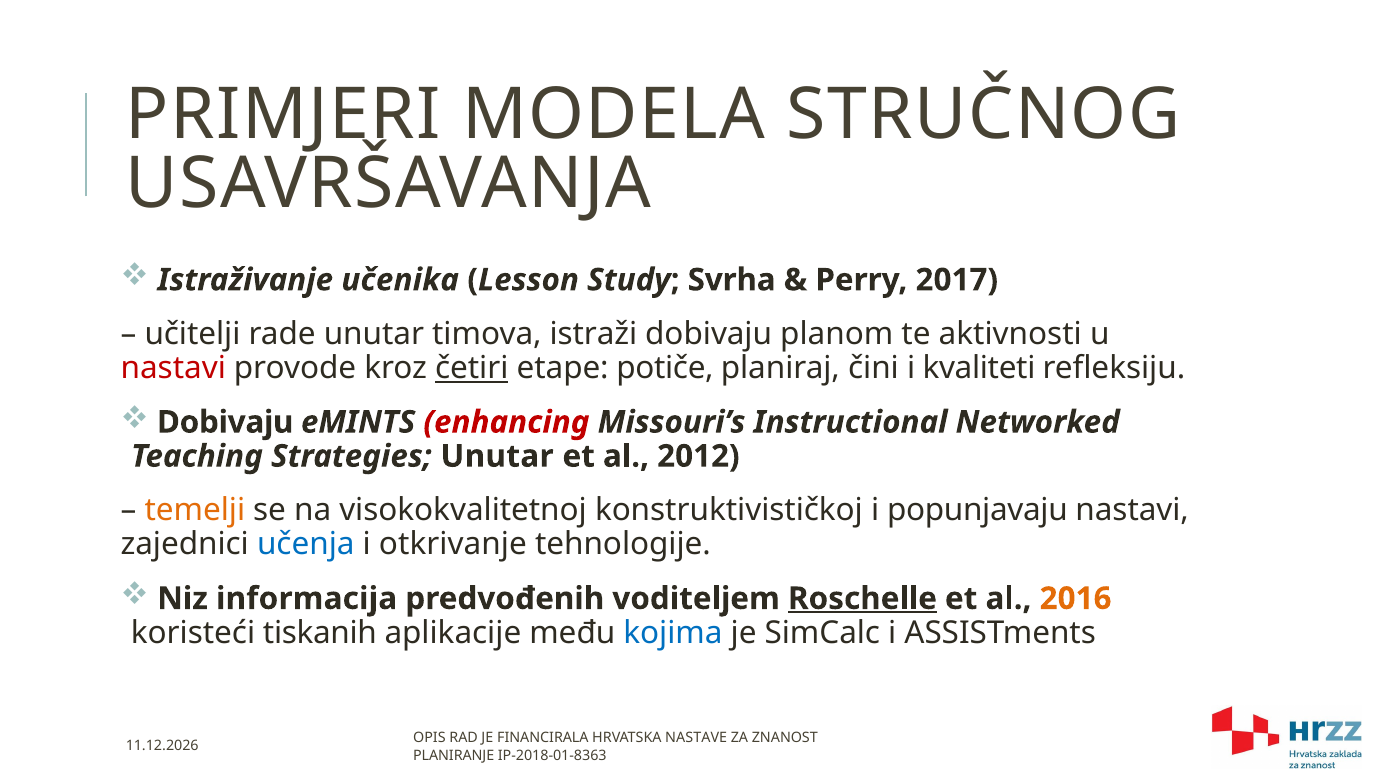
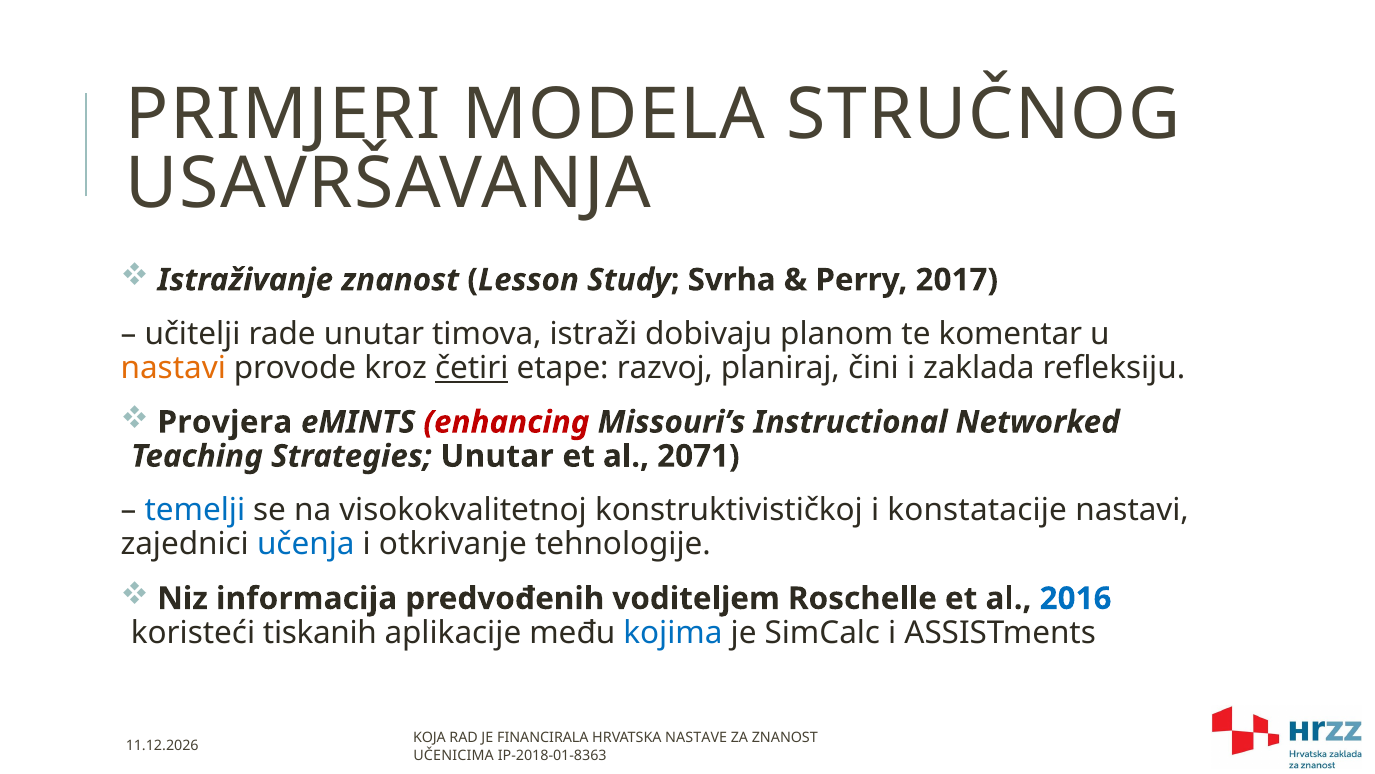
Istraživanje učenika: učenika -> znanost
aktivnosti: aktivnosti -> komentar
nastavi at (173, 368) colour: red -> orange
potiče: potiče -> razvoj
kvaliteti: kvaliteti -> zaklada
Dobivaju at (225, 422): Dobivaju -> Provjera
2012: 2012 -> 2071
temelji colour: orange -> blue
popunjavaju: popunjavaju -> konstatacije
Roschelle underline: present -> none
2016 colour: orange -> blue
OPIS: OPIS -> KOJA
PLANIRANJE: PLANIRANJE -> UČENICIMA
